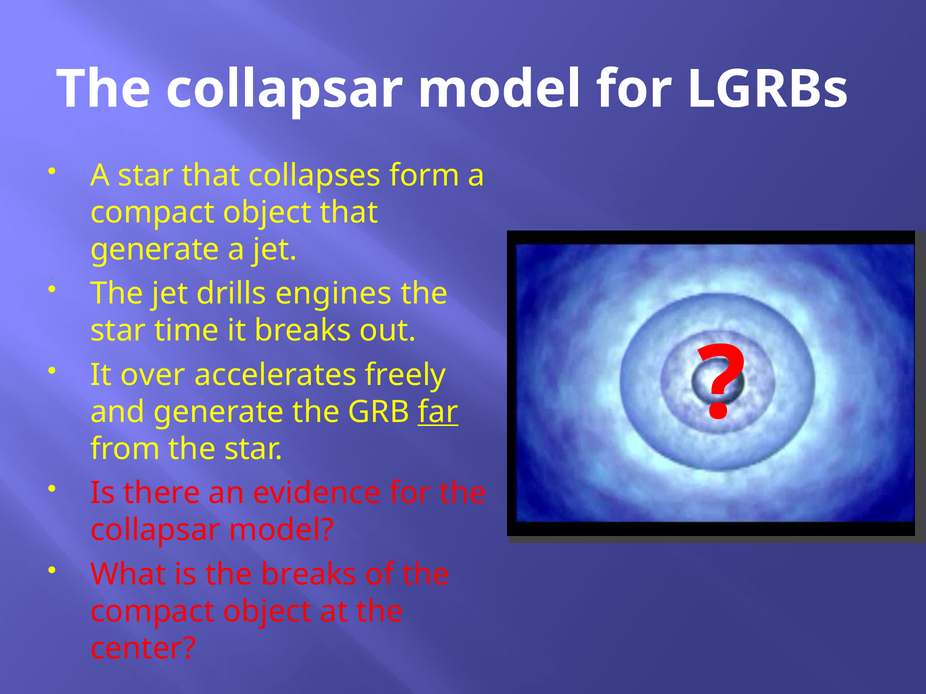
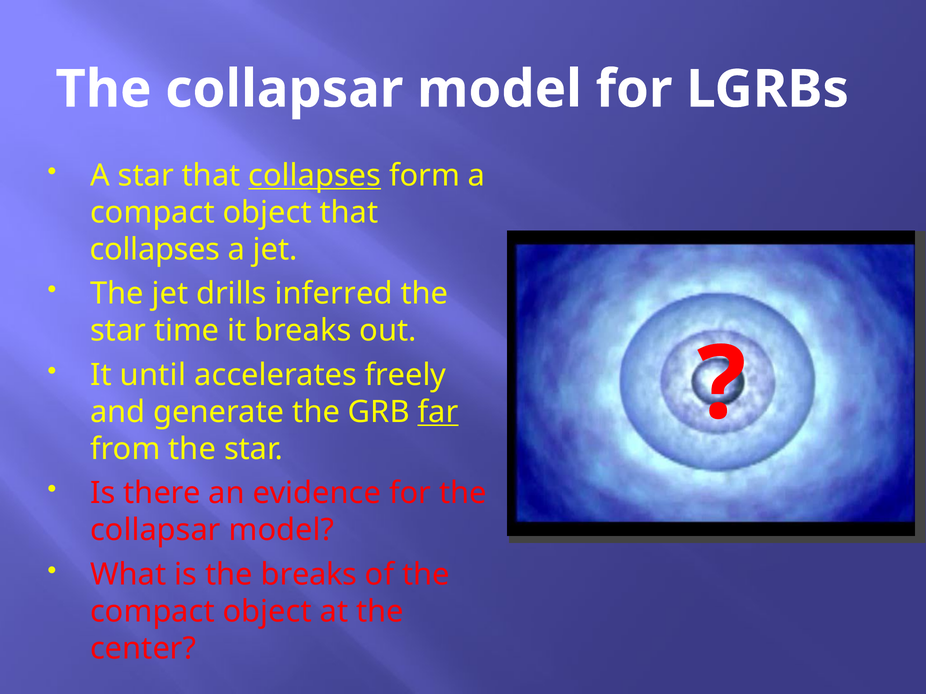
collapses at (315, 176) underline: none -> present
generate at (155, 250): generate -> collapses
engines: engines -> inferred
over: over -> until
